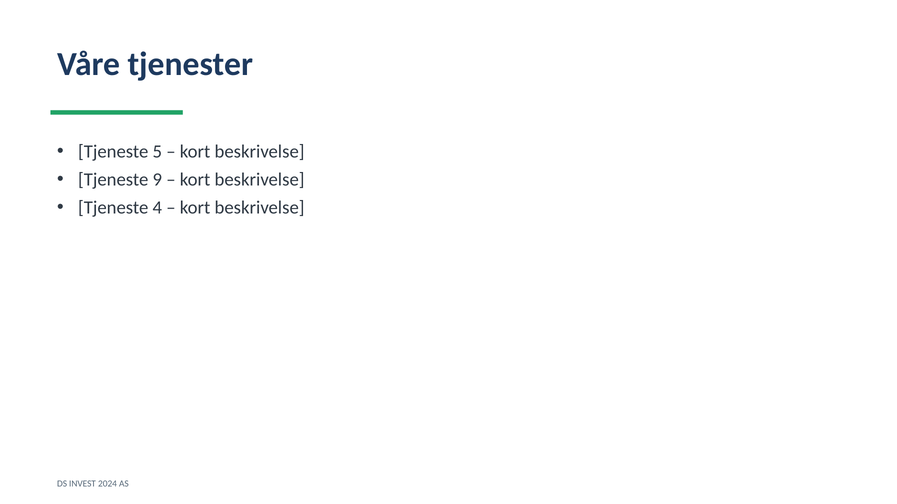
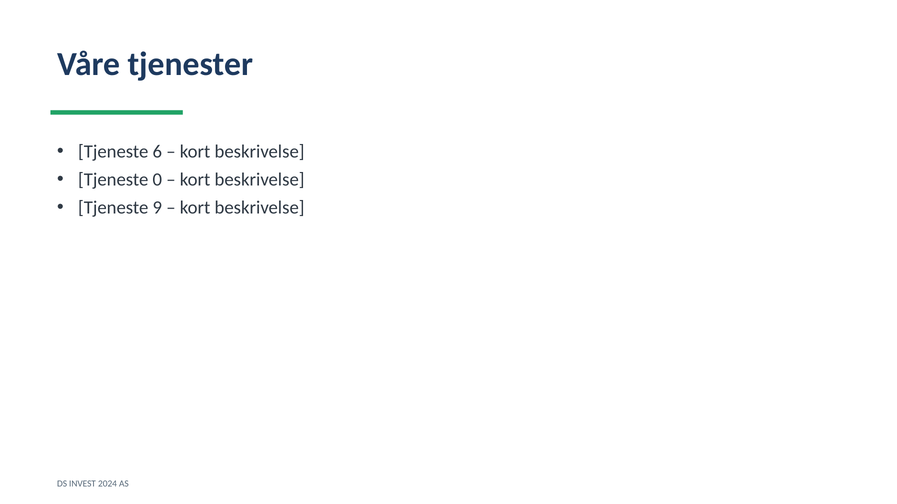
5: 5 -> 6
9: 9 -> 0
4: 4 -> 9
